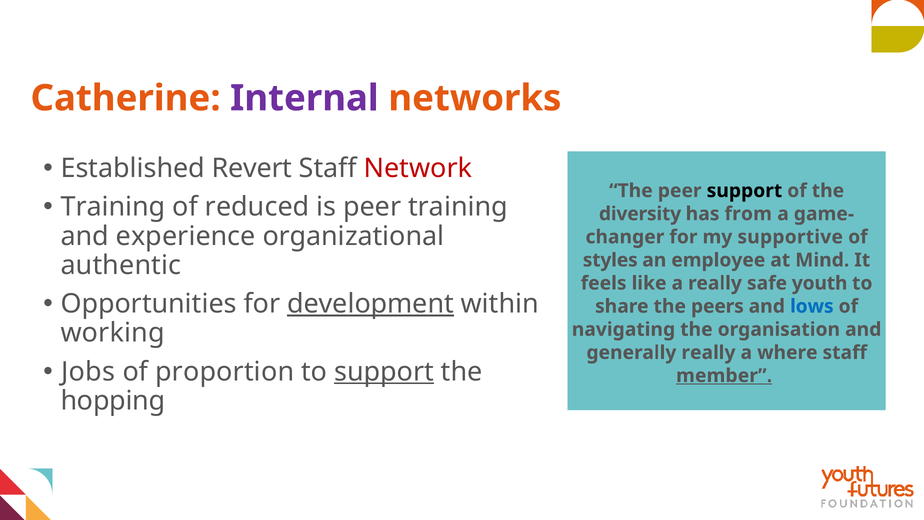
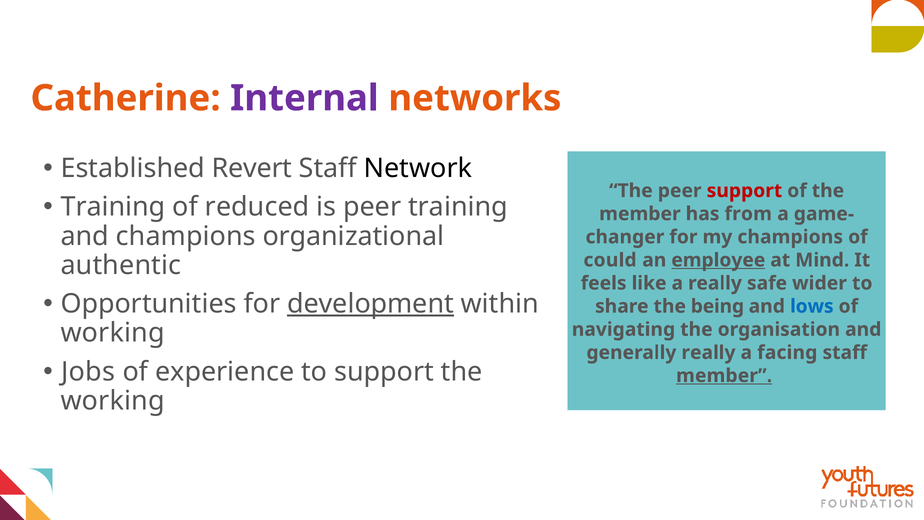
Network colour: red -> black
support at (744, 191) colour: black -> red
diversity at (640, 214): diversity -> member
and experience: experience -> champions
my supportive: supportive -> champions
styles: styles -> could
employee underline: none -> present
youth: youth -> wider
peers: peers -> being
where: where -> facing
proportion: proportion -> experience
support at (384, 372) underline: present -> none
hopping at (113, 401): hopping -> working
